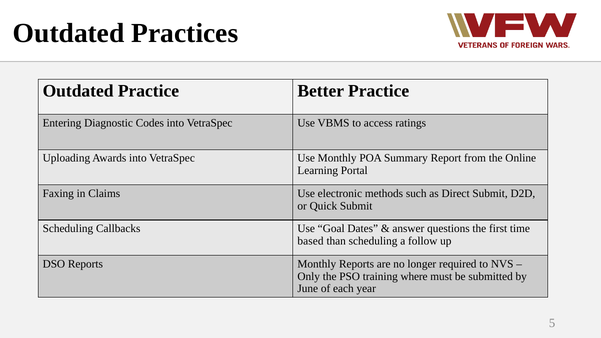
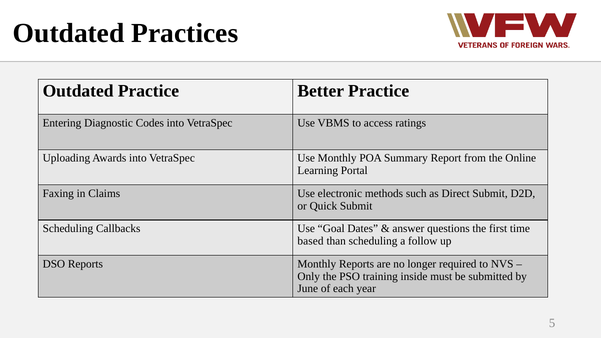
where: where -> inside
